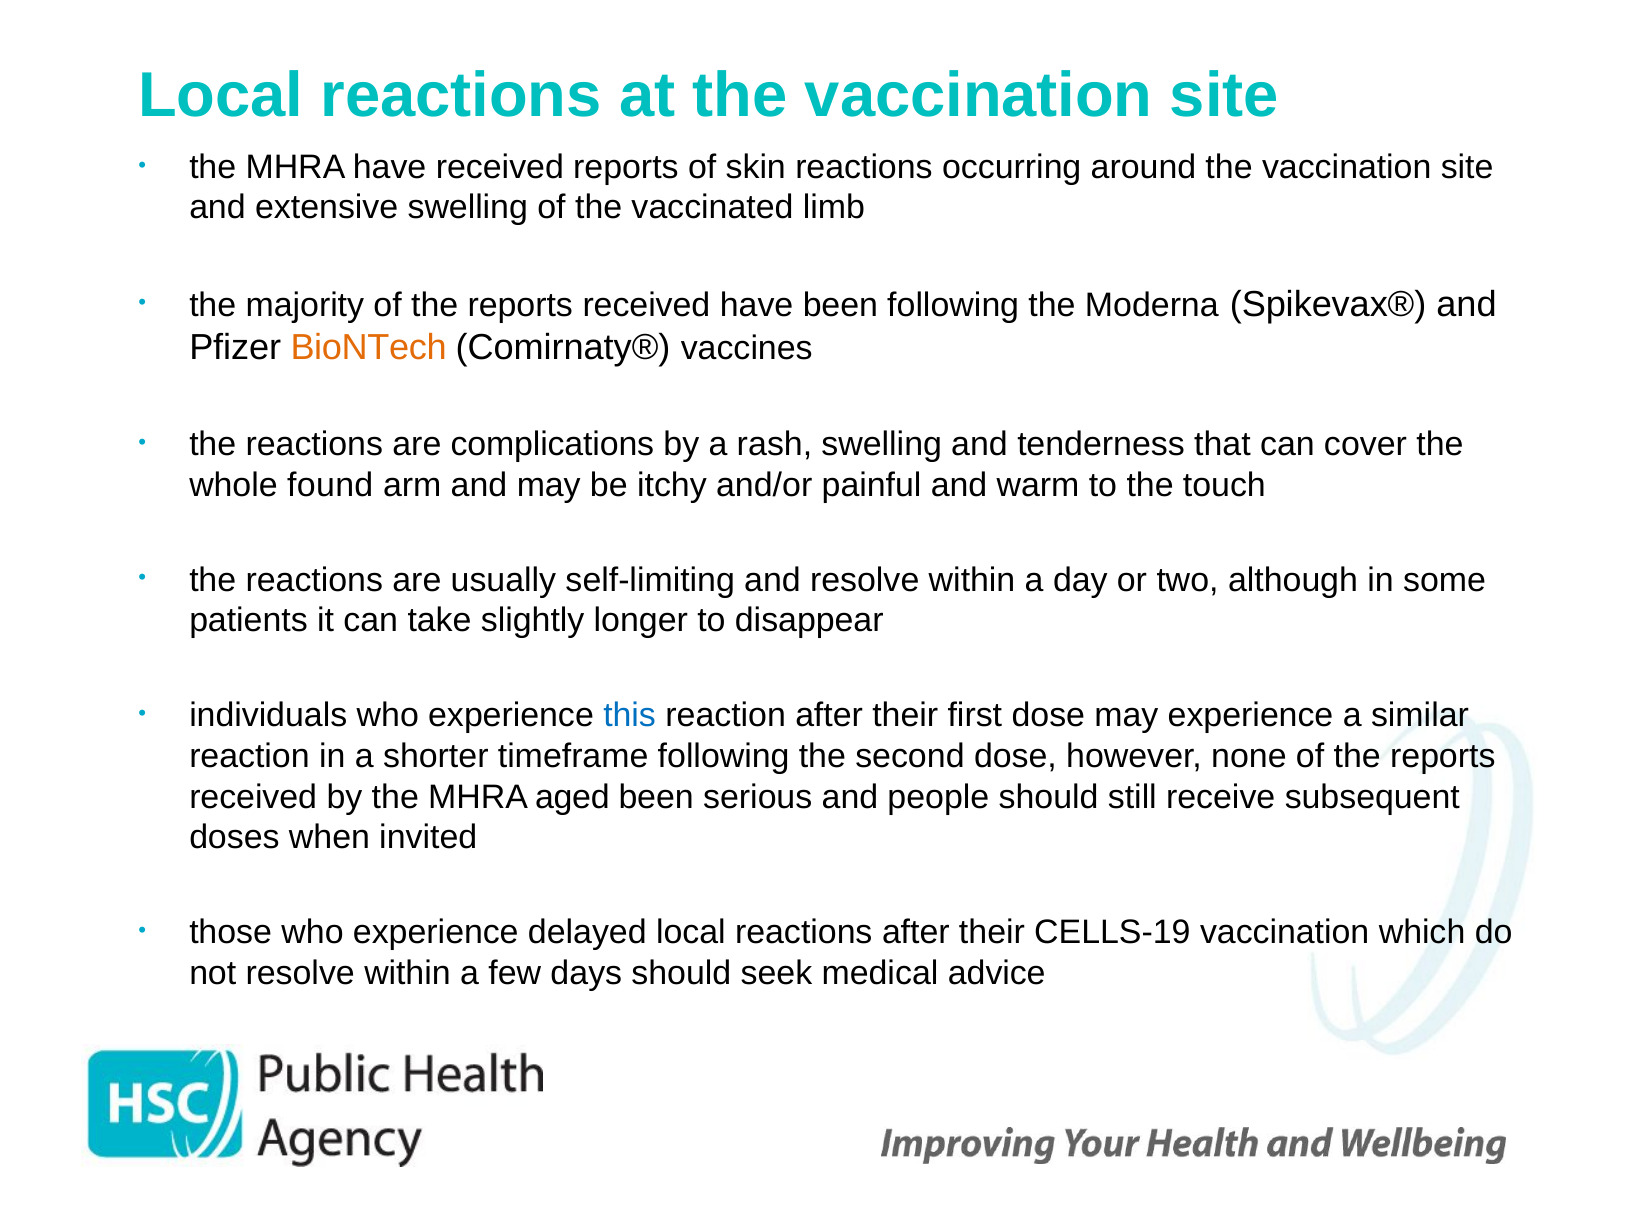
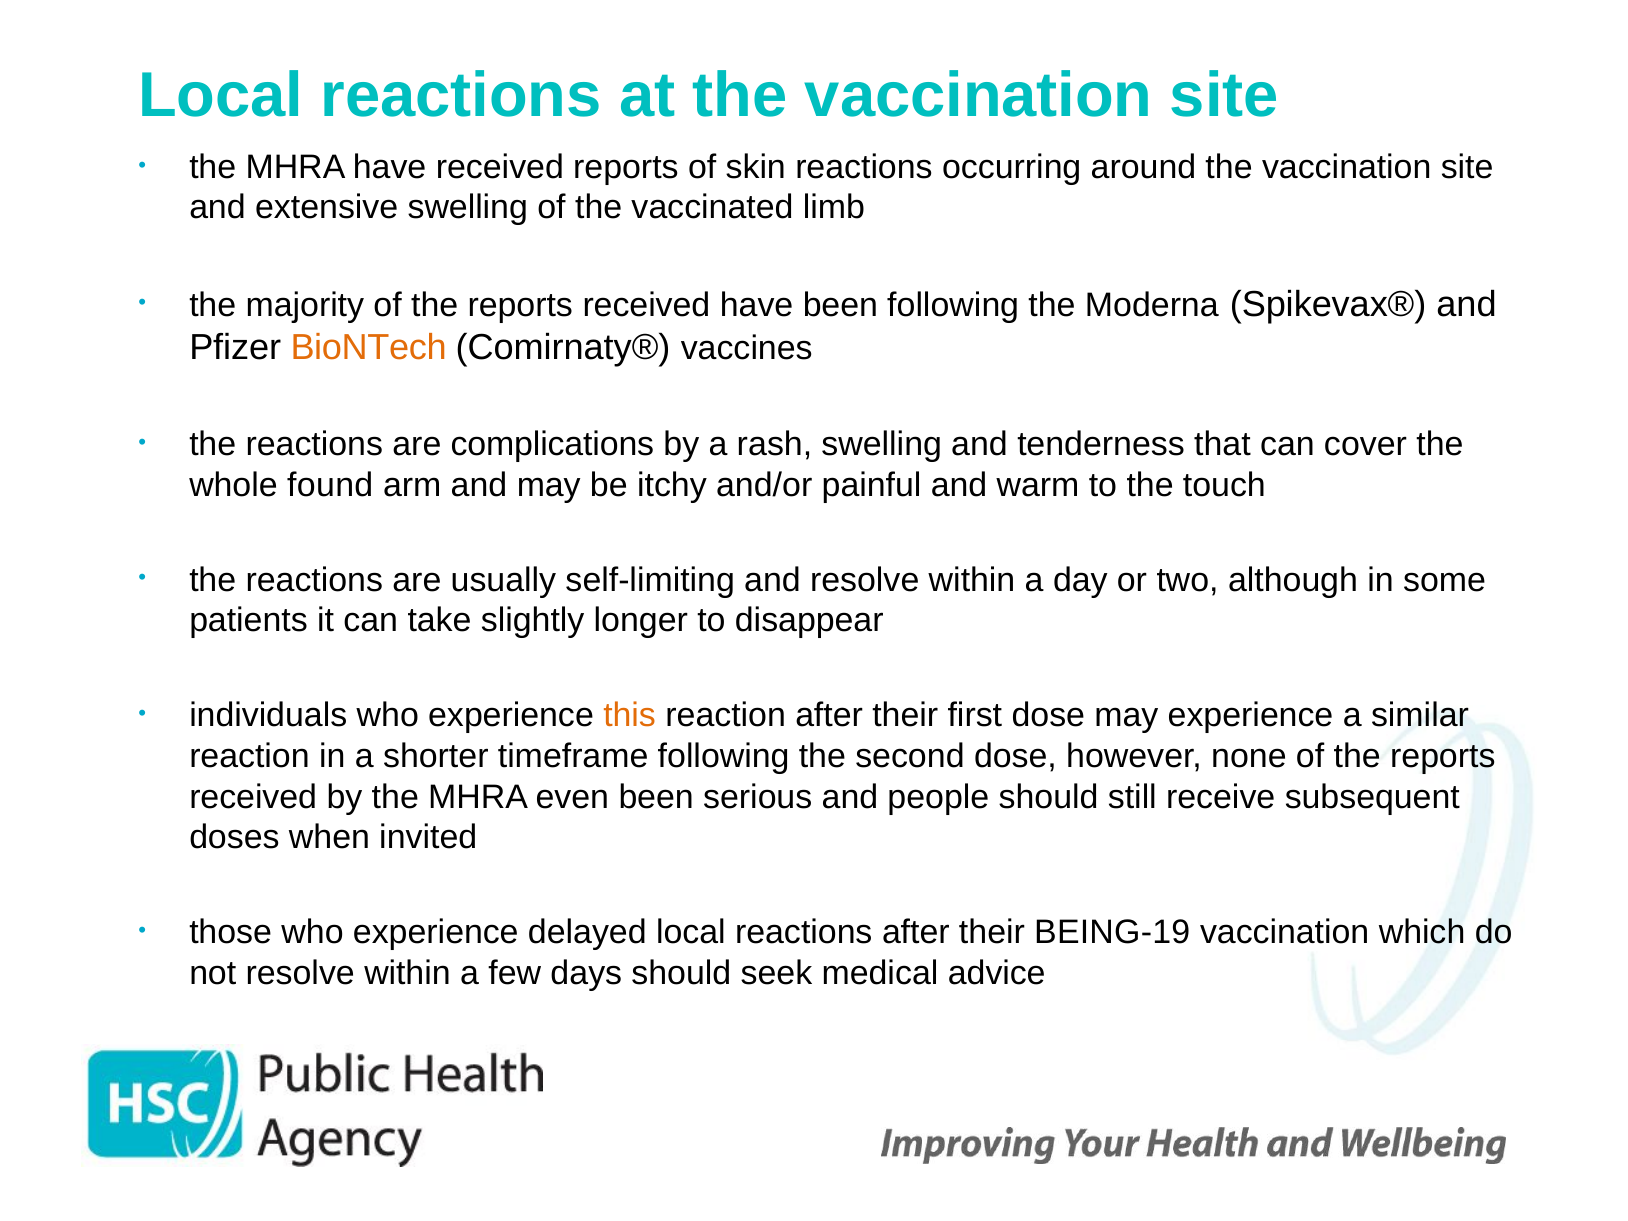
this colour: blue -> orange
aged: aged -> even
CELLS-19: CELLS-19 -> BEING-19
